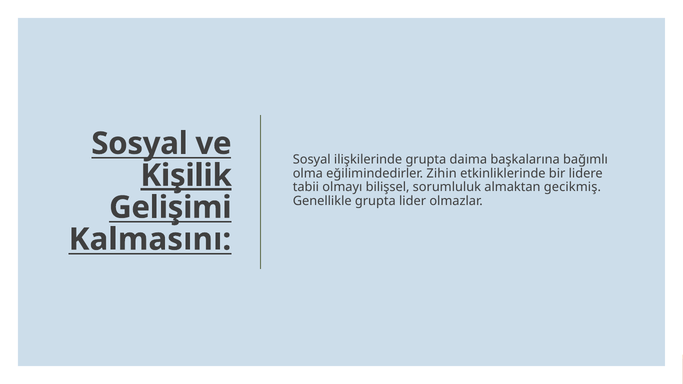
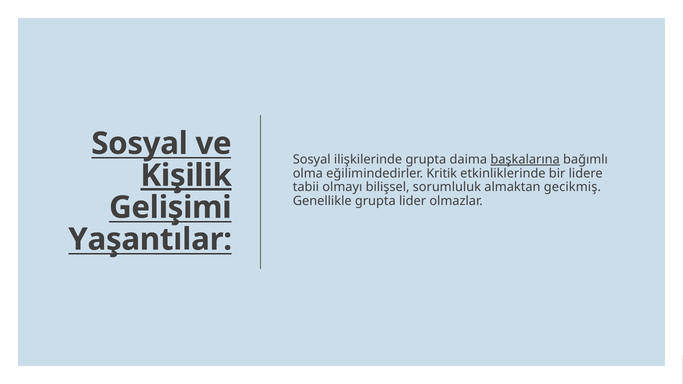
başkalarına underline: none -> present
Zihin: Zihin -> Kritik
Kalmasını: Kalmasını -> Yaşantılar
